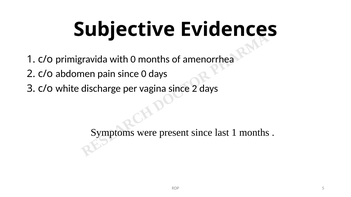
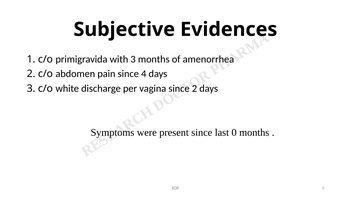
with 0: 0 -> 3
since 0: 0 -> 4
last 1: 1 -> 0
